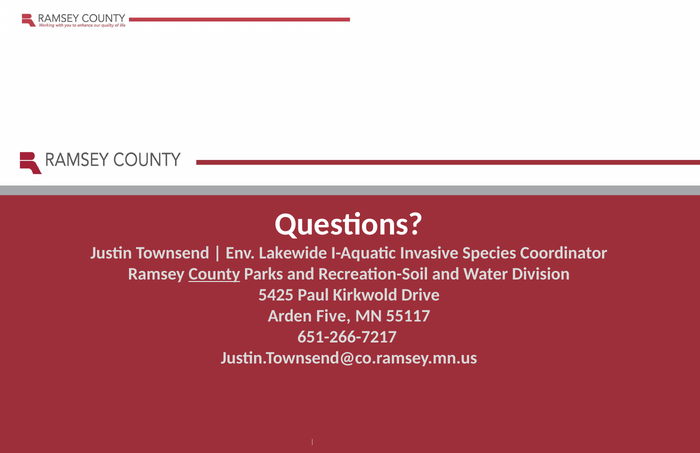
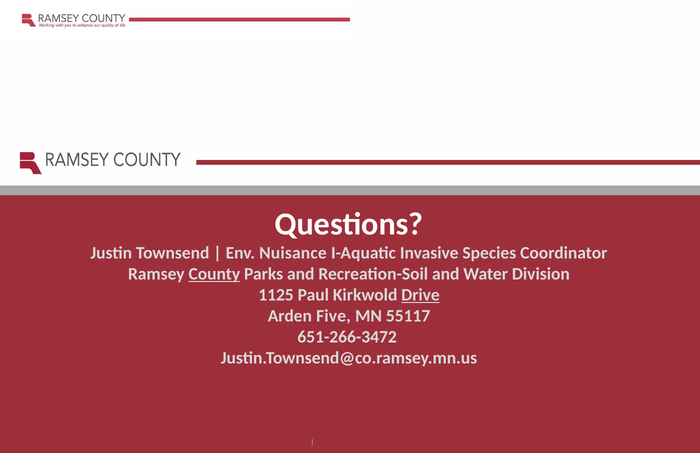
Lakewide: Lakewide -> Nuisance
5425: 5425 -> 1125
Drive underline: none -> present
651-266-7217: 651-266-7217 -> 651-266-3472
